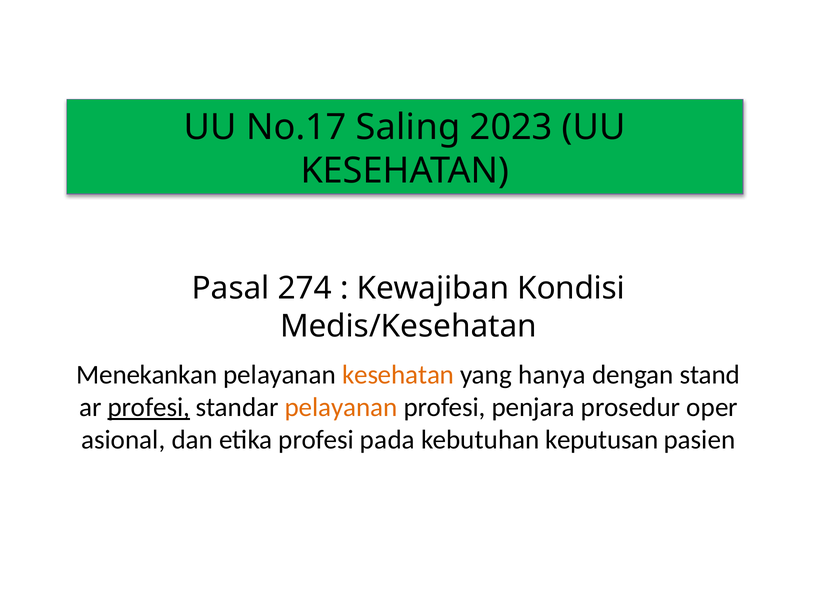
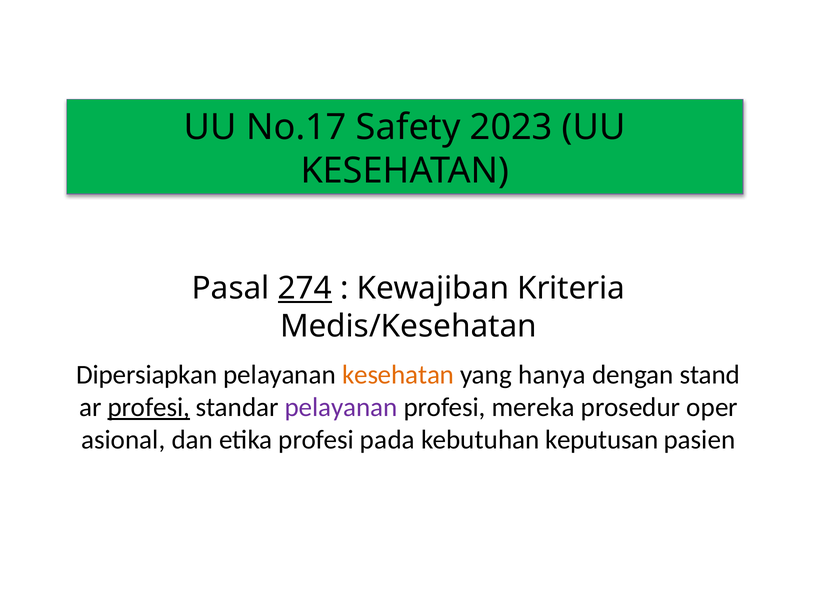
Saling: Saling -> Safety
274 underline: none -> present
Kondisi: Kondisi -> Kriteria
Menekankan: Menekankan -> Dipersiapkan
pelayanan at (341, 407) colour: orange -> purple
penjara: penjara -> mereka
